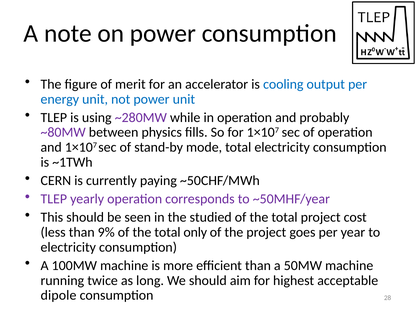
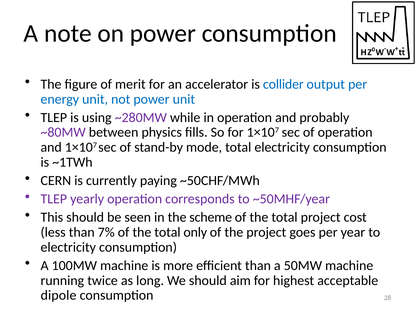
cooling: cooling -> collider
studied: studied -> scheme
9%: 9% -> 7%
